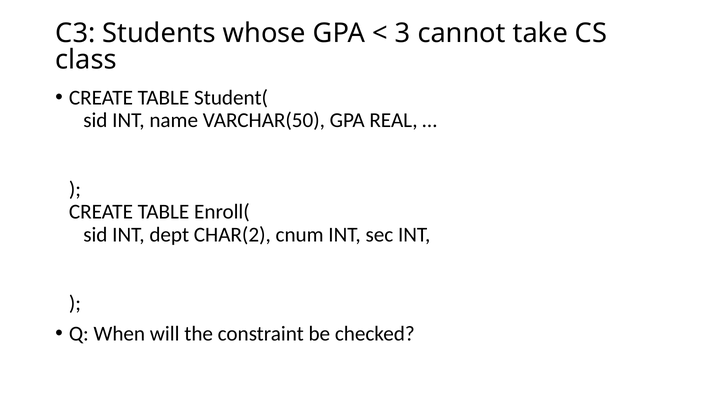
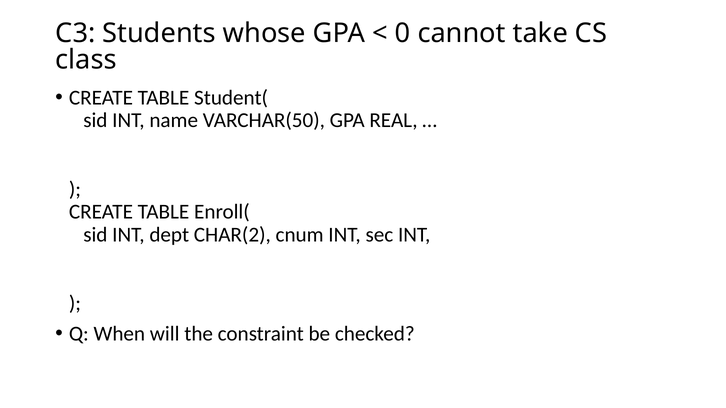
3: 3 -> 0
